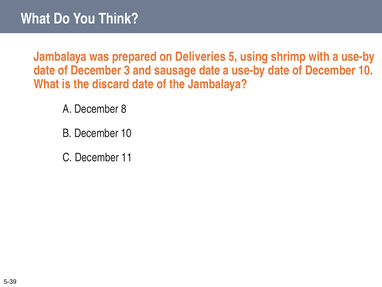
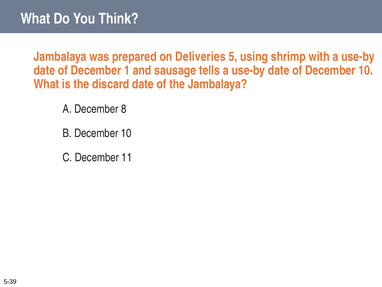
3: 3 -> 1
sausage date: date -> tells
